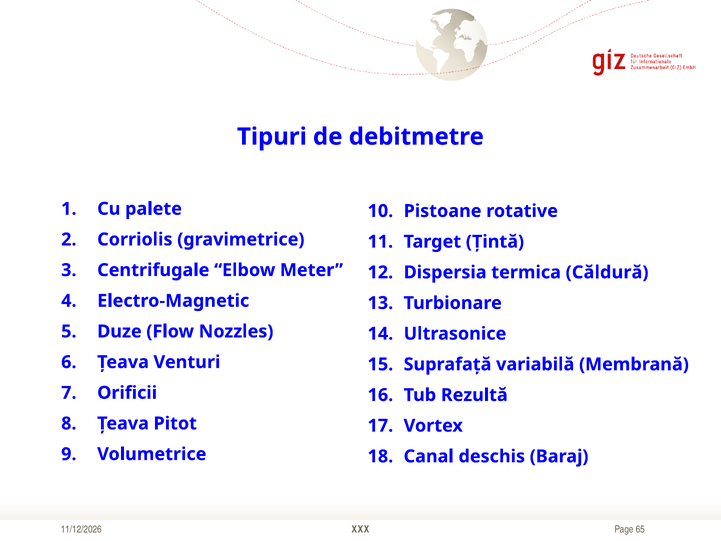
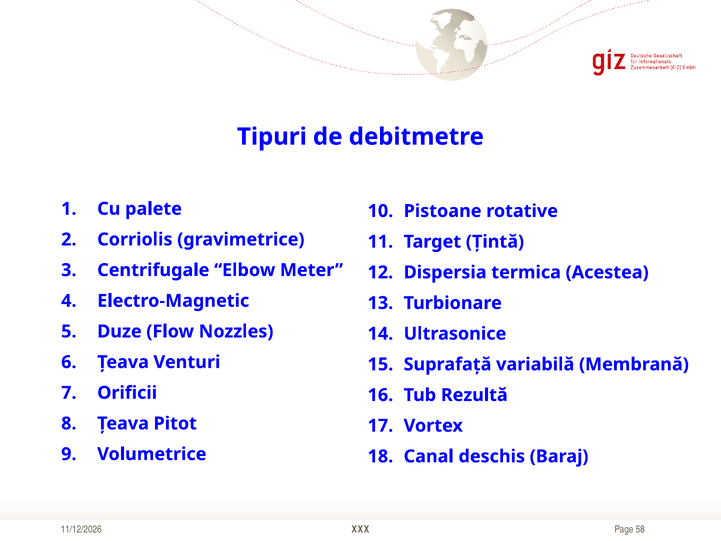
Căldură: Căldură -> Acestea
65: 65 -> 58
